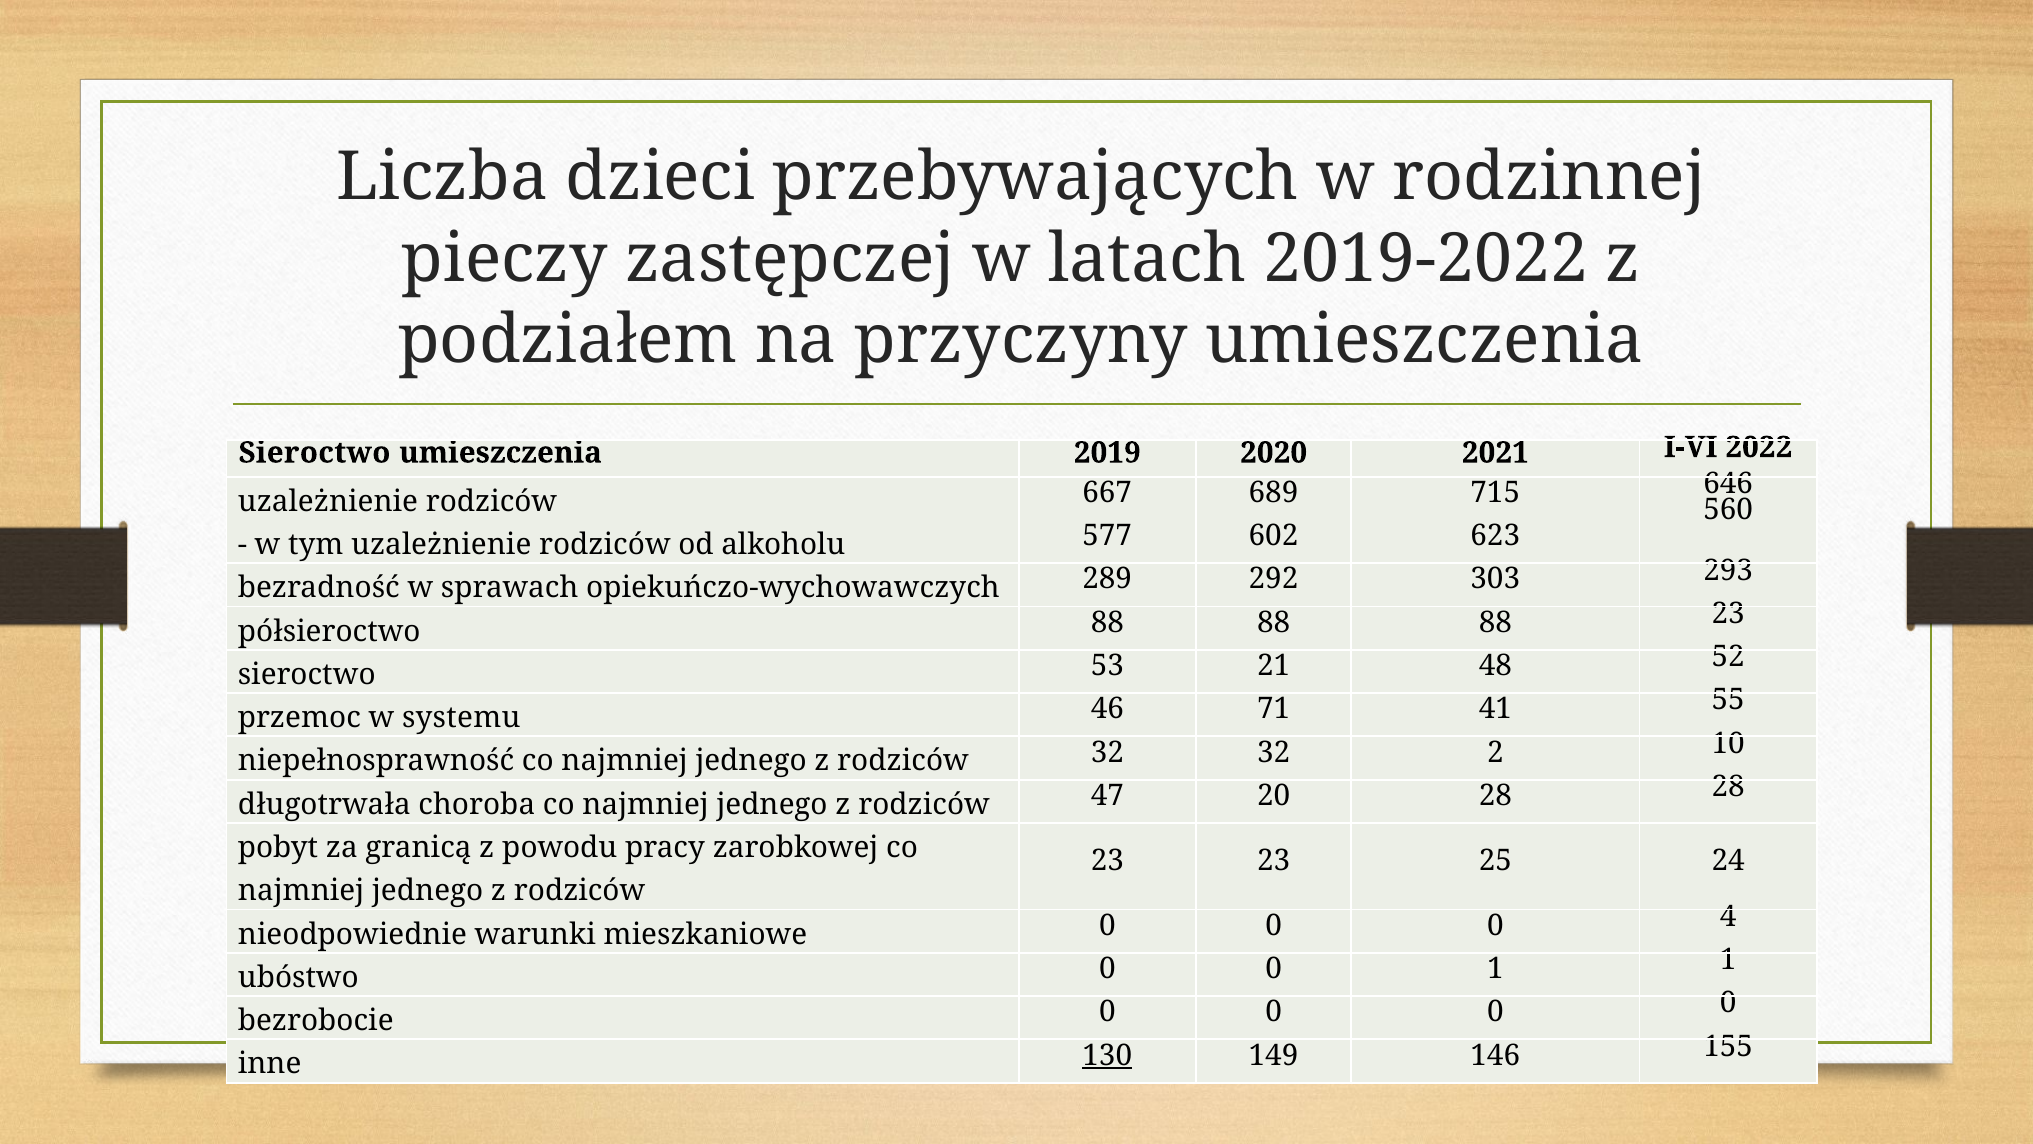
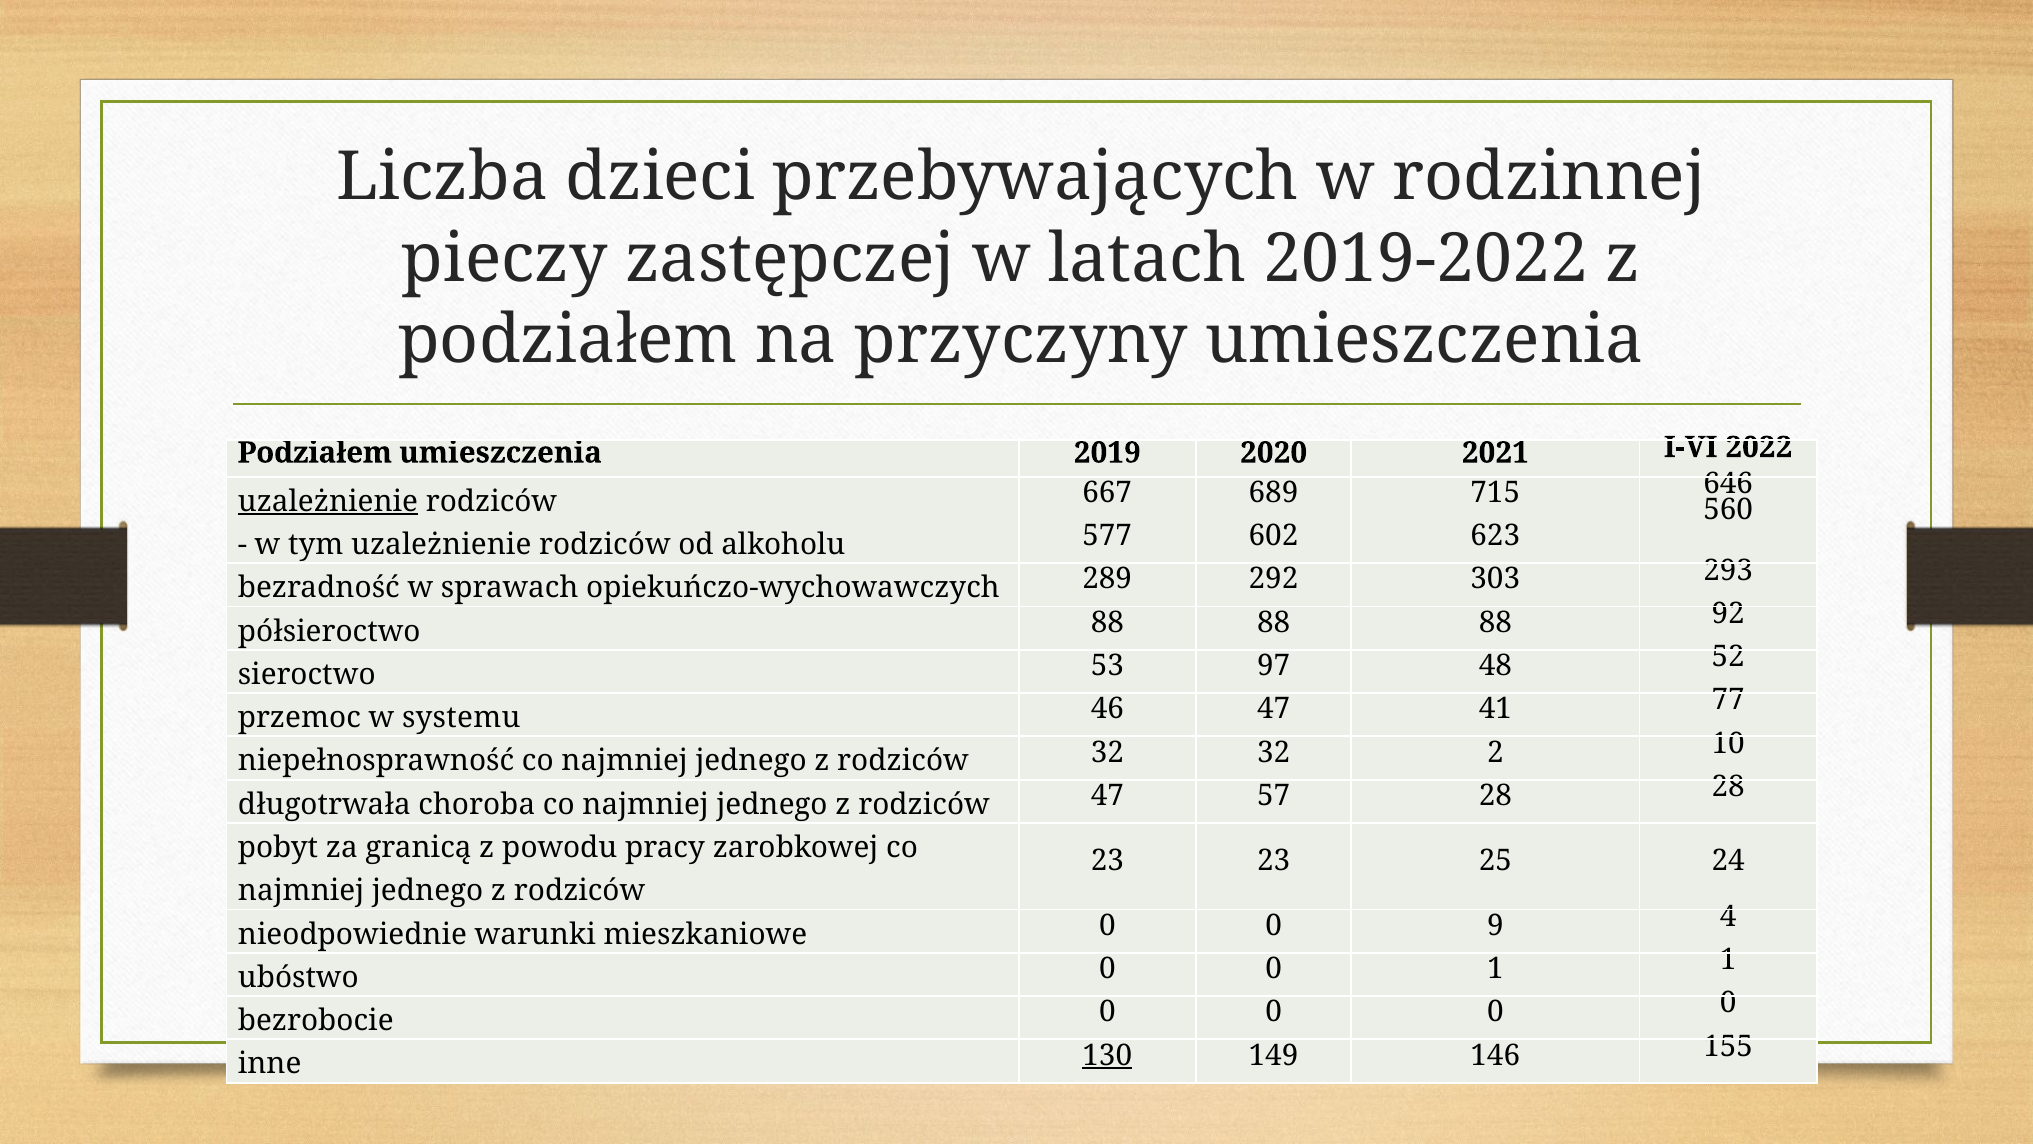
Sieroctwo at (314, 453): Sieroctwo -> Podziałem
uzależnienie at (328, 501) underline: none -> present
88 23: 23 -> 92
21: 21 -> 97
46 71: 71 -> 47
55: 55 -> 77
20: 20 -> 57
mieszkaniowe 0 0 0: 0 -> 9
